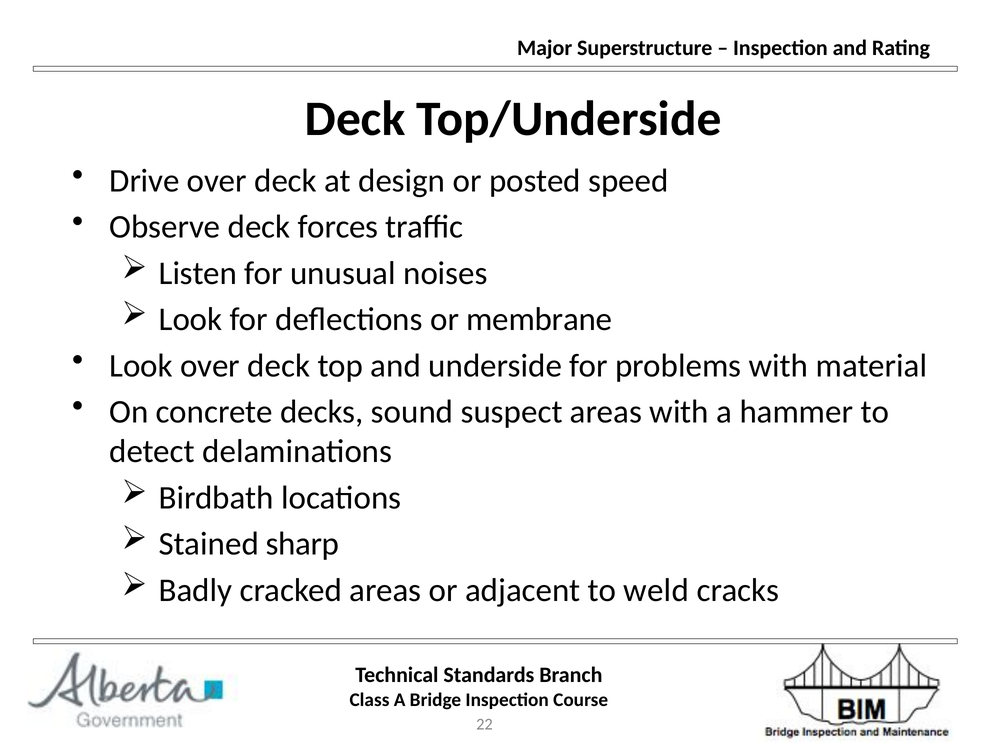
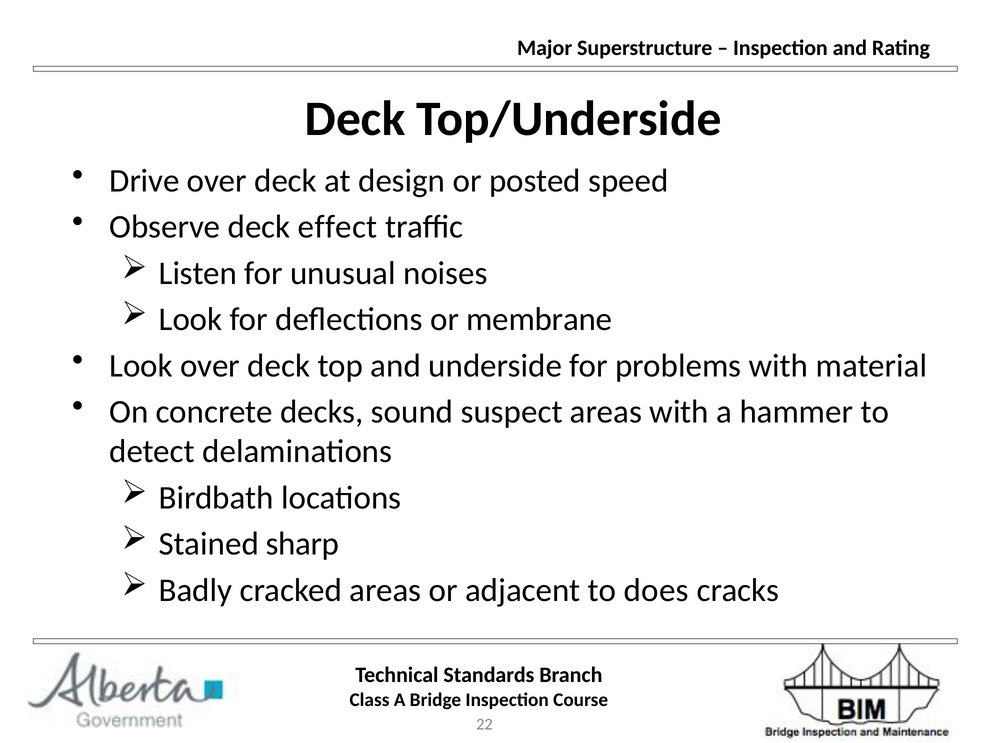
forces: forces -> effect
weld: weld -> does
